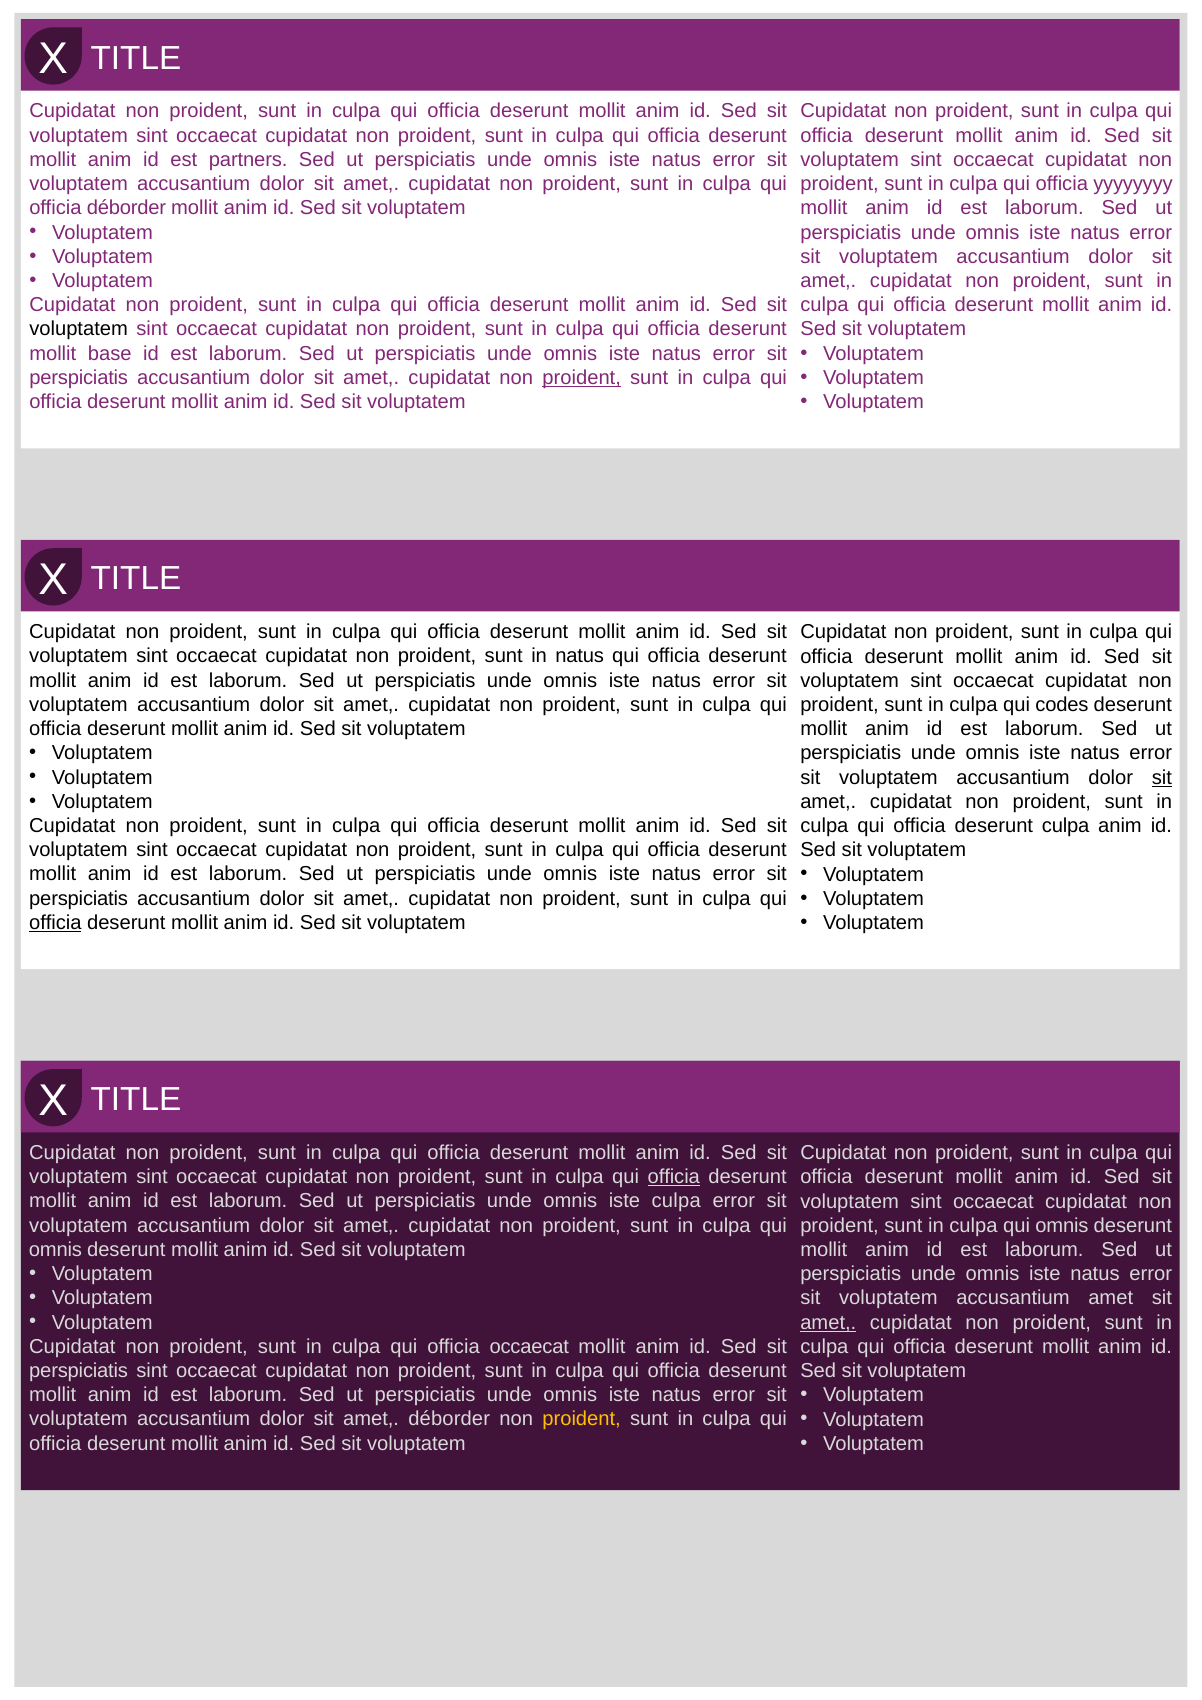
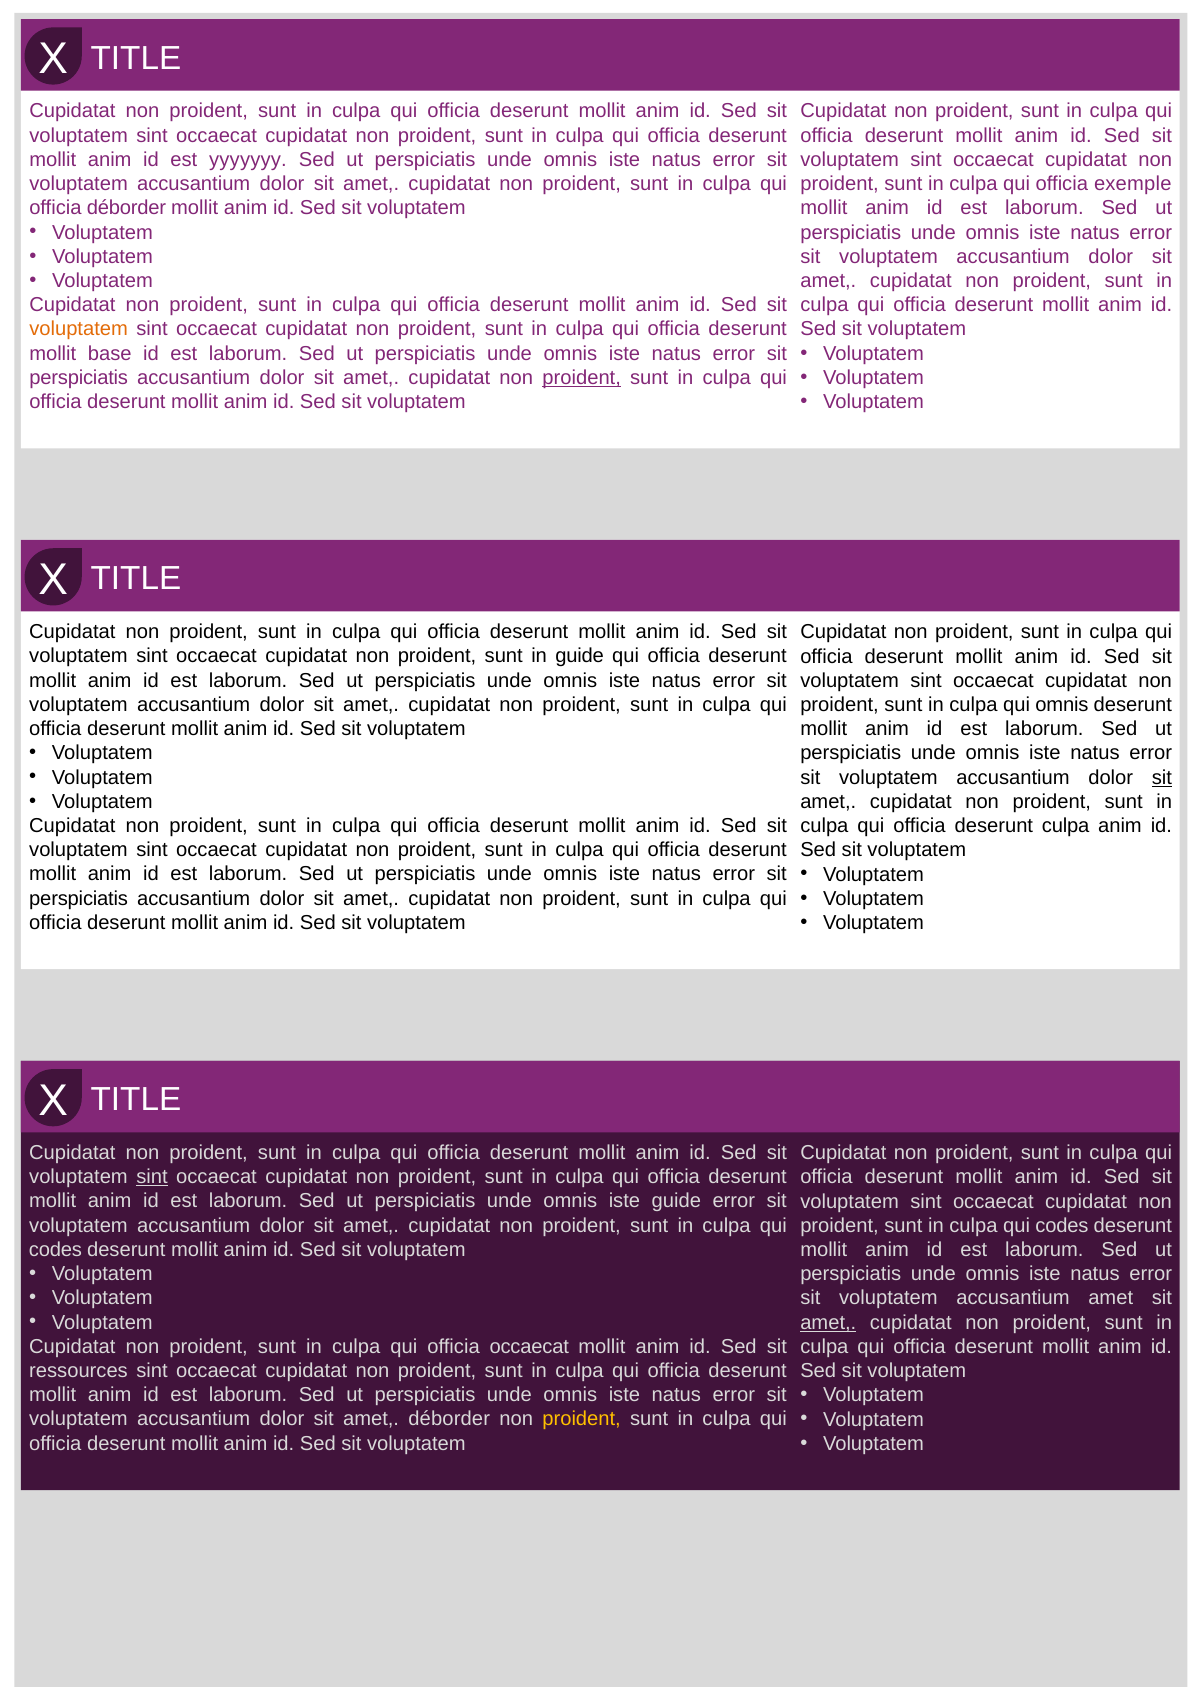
partners: partners -> yyyyyyy
yyyyyyyy: yyyyyyyy -> exemple
voluptatem at (79, 329) colour: black -> orange
in natus: natus -> guide
qui codes: codes -> omnis
officia at (55, 923) underline: present -> none
sint at (152, 1177) underline: none -> present
officia at (674, 1177) underline: present -> none
iste culpa: culpa -> guide
omnis at (1062, 1225): omnis -> codes
omnis at (55, 1250): omnis -> codes
perspiciatis at (79, 1371): perspiciatis -> ressources
